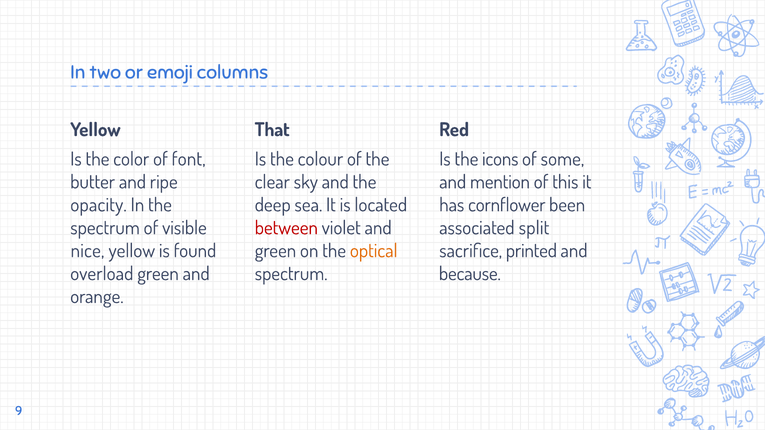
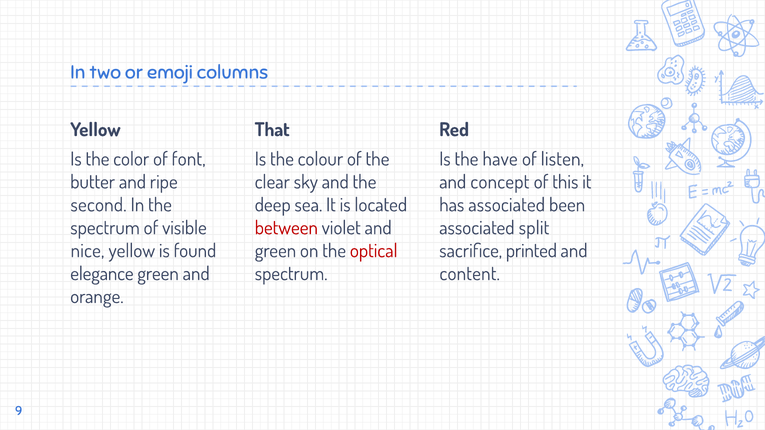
icons: icons -> have
some: some -> listen
mention: mention -> concept
opacity: opacity -> second
has cornflower: cornflower -> associated
optical colour: orange -> red
overload: overload -> elegance
because: because -> content
